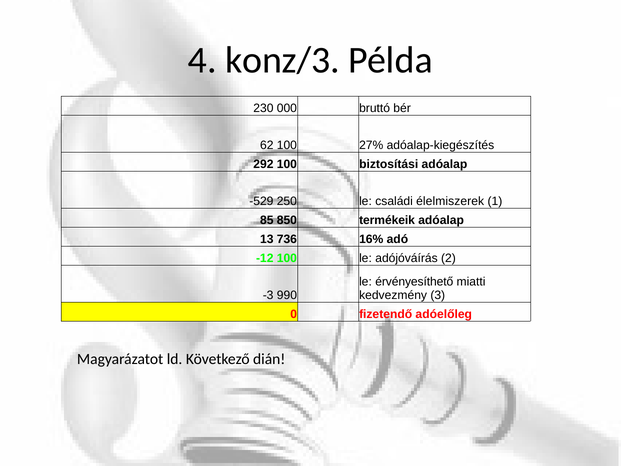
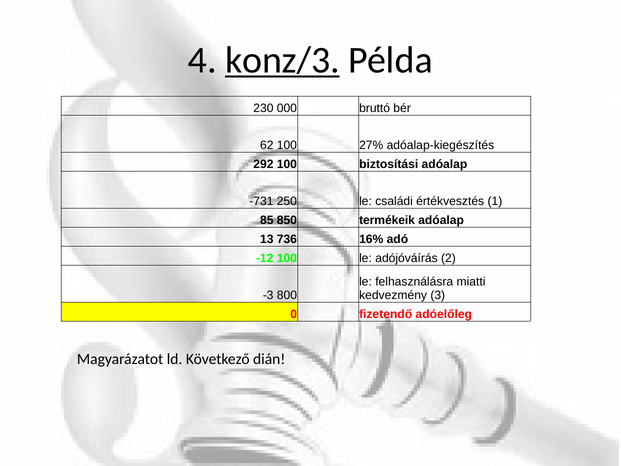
konz/3 underline: none -> present
-529: -529 -> -731
élelmiszerek: élelmiszerek -> értékvesztés
érvényesíthető: érvényesíthető -> felhasználásra
990: 990 -> 800
